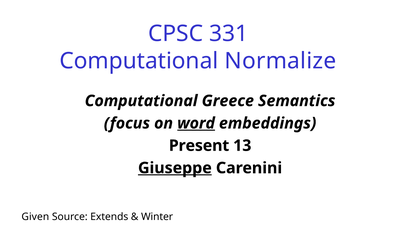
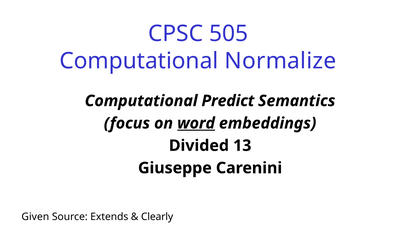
331: 331 -> 505
Greece: Greece -> Predict
Present: Present -> Divided
Giuseppe underline: present -> none
Winter: Winter -> Clearly
